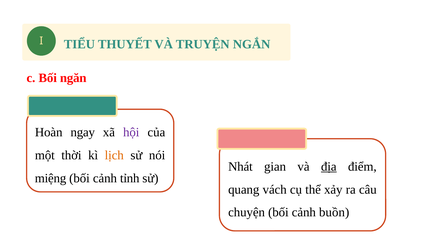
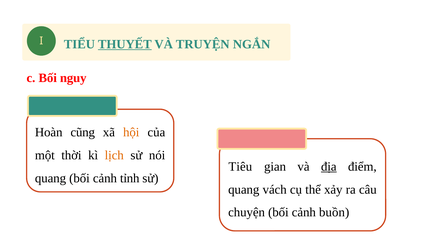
THUYẾT underline: none -> present
ngăn: ngăn -> nguy
ngay: ngay -> cũng
hội colour: purple -> orange
Nhát: Nhát -> Tiêu
miệng at (51, 178): miệng -> quang
